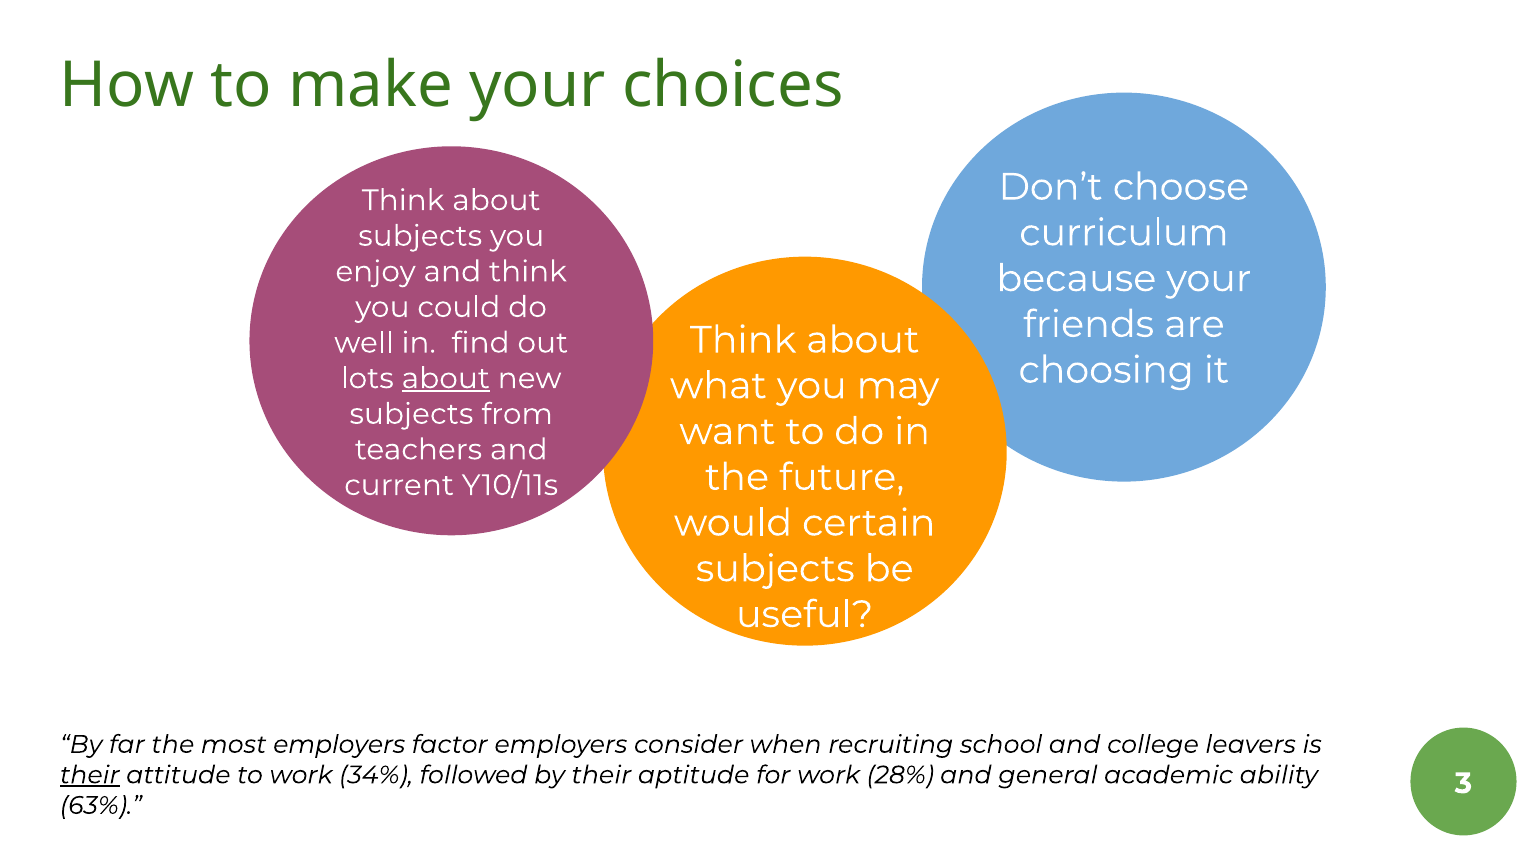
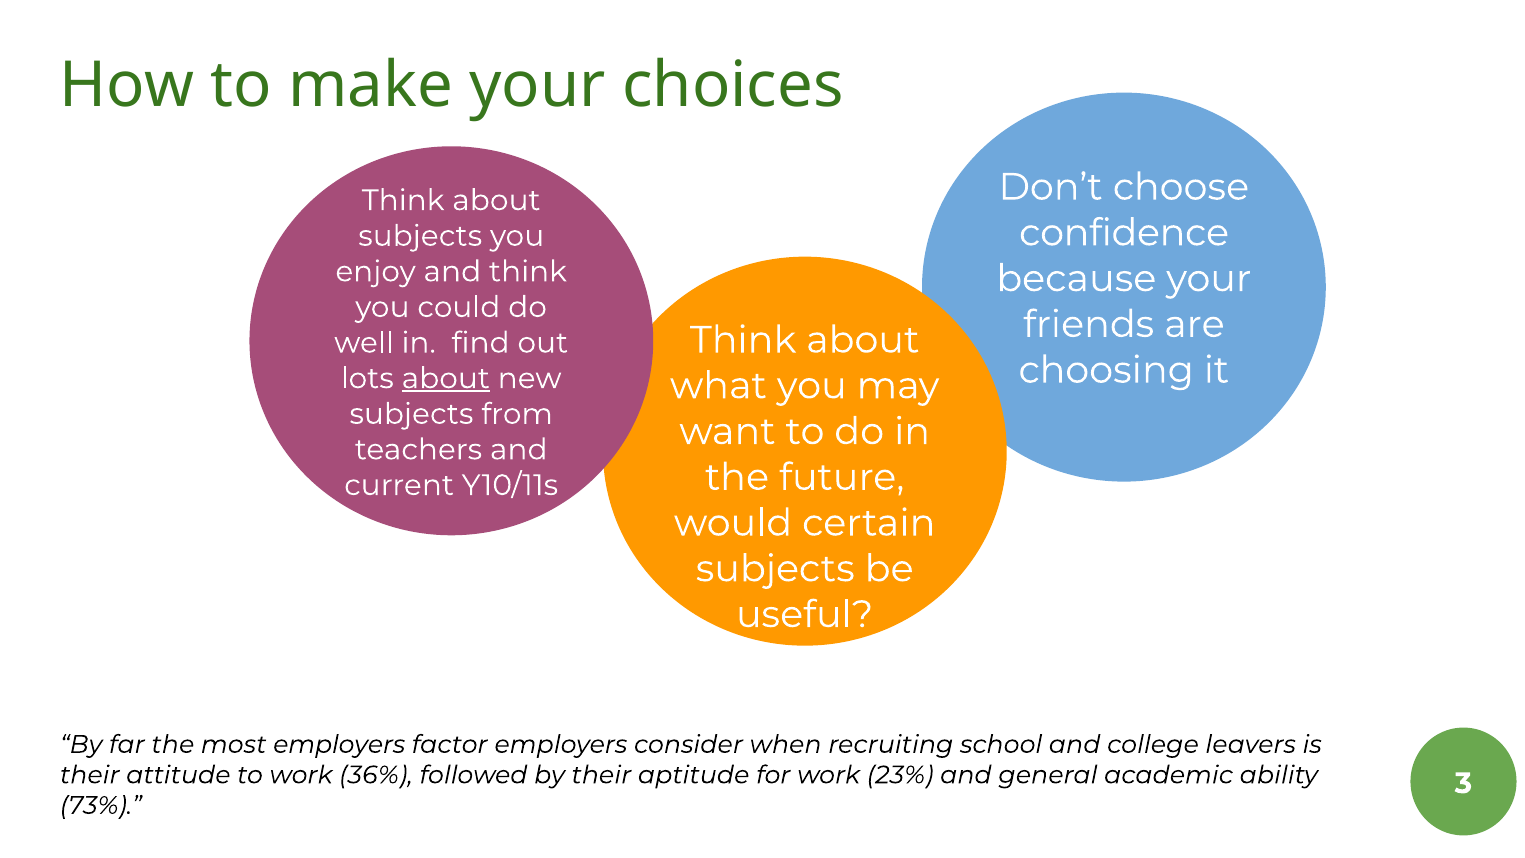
curriculum: curriculum -> confidence
their at (90, 775) underline: present -> none
34%: 34% -> 36%
28%: 28% -> 23%
63%: 63% -> 73%
